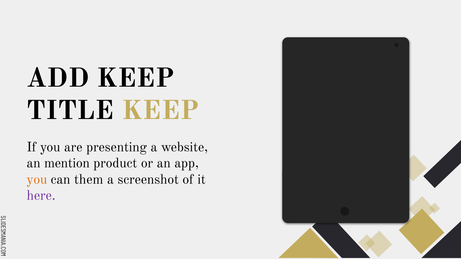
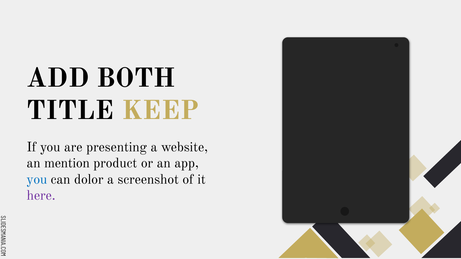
ADD KEEP: KEEP -> BOTH
you at (37, 180) colour: orange -> blue
them: them -> dolor
